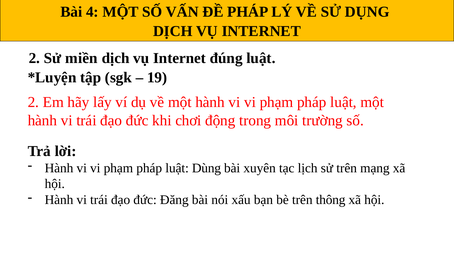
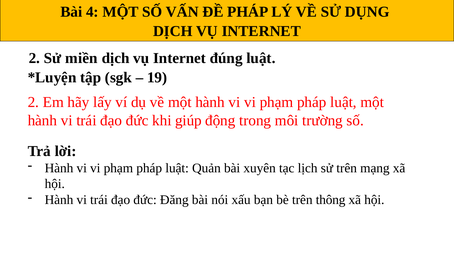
chơi: chơi -> giúp
Dùng: Dùng -> Quản
